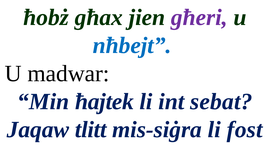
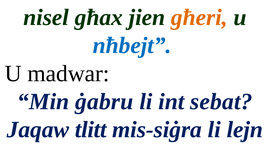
ħobż: ħobż -> nisel
għeri colour: purple -> orange
ħajtek: ħajtek -> ġabru
fost: fost -> lejn
